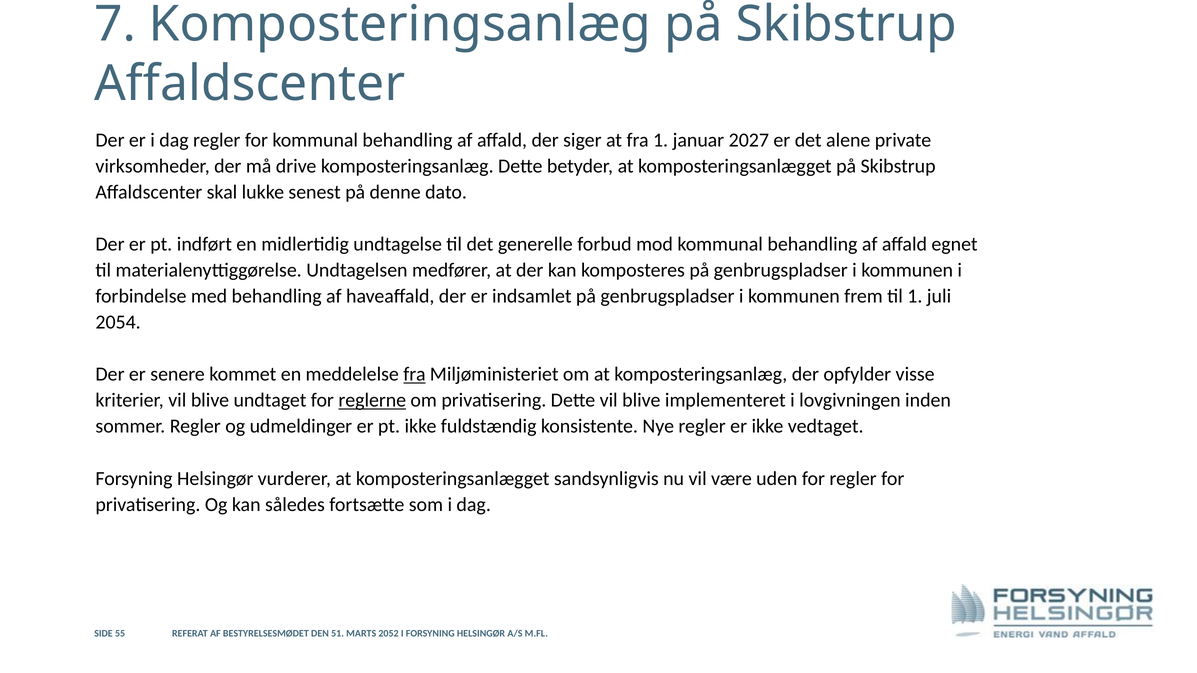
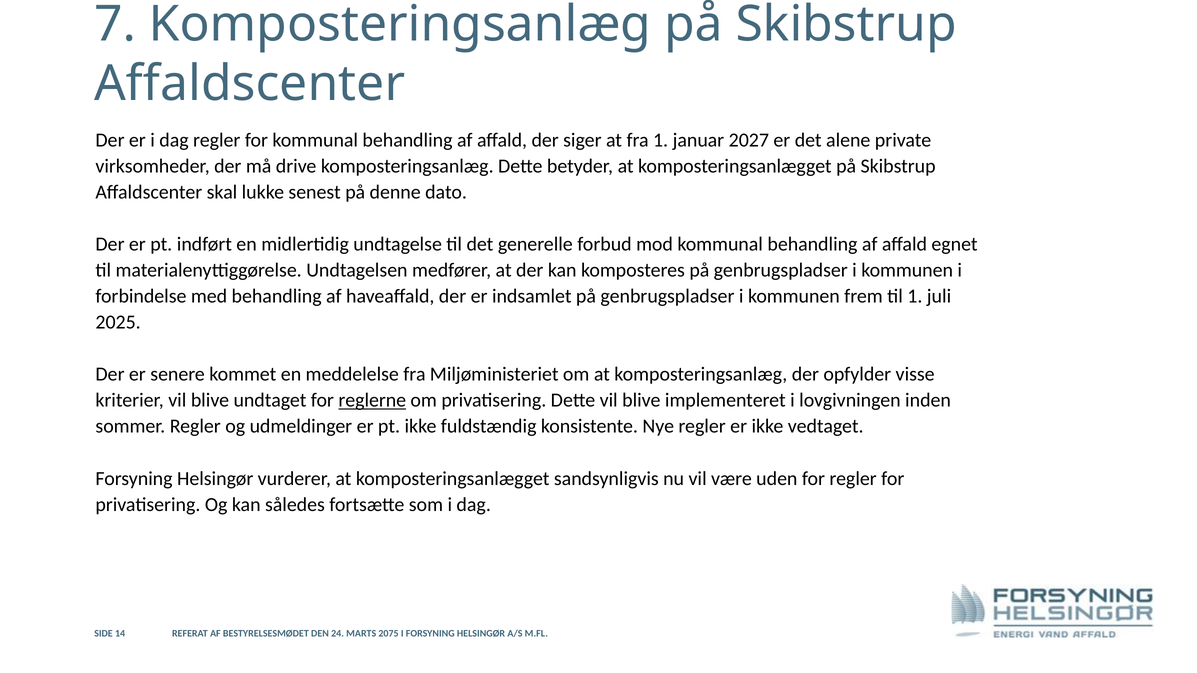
2054: 2054 -> 2025
fra at (414, 374) underline: present -> none
55: 55 -> 14
51: 51 -> 24
2052: 2052 -> 2075
